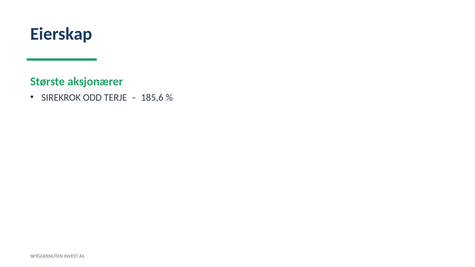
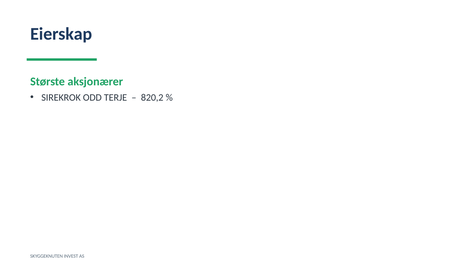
185,6: 185,6 -> 820,2
